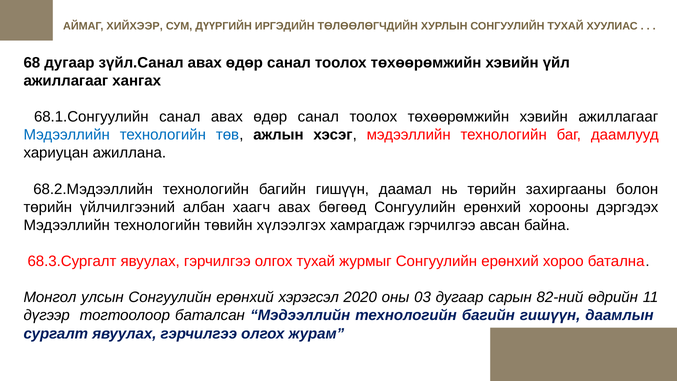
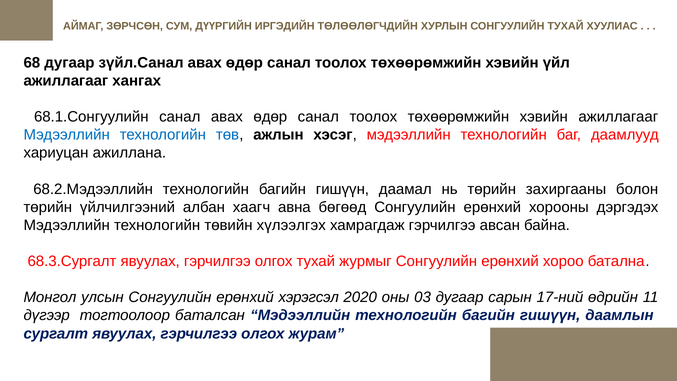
ХИЙХЭЭР: ХИЙХЭЭР -> ЗӨРЧСӨН
хаагч авах: авах -> авна
82-ний: 82-ний -> 17-ний
